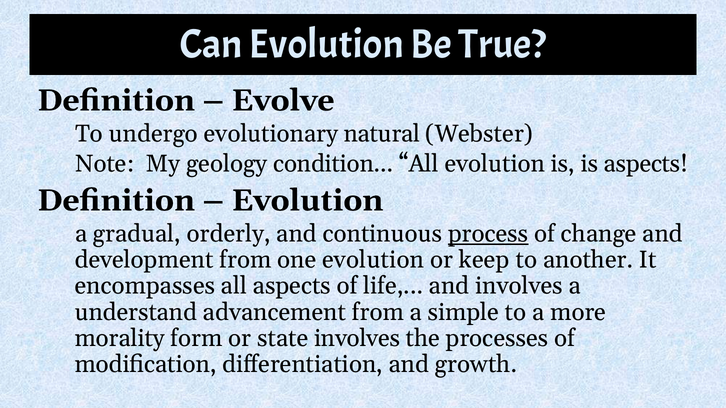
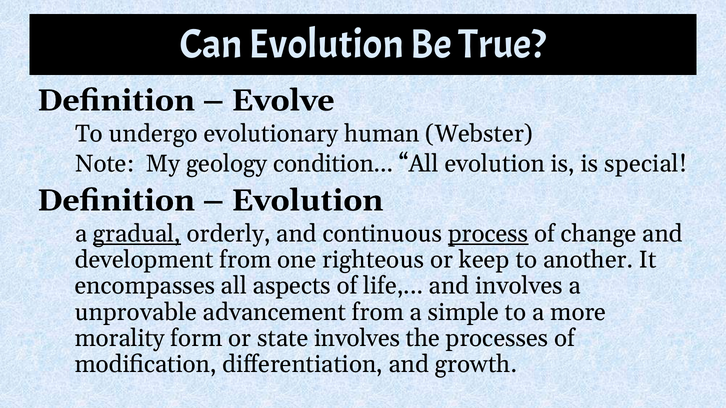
natural: natural -> human
is aspects: aspects -> special
gradual underline: none -> present
one evolution: evolution -> righteous
understand: understand -> unprovable
